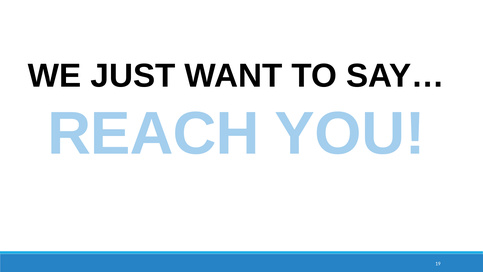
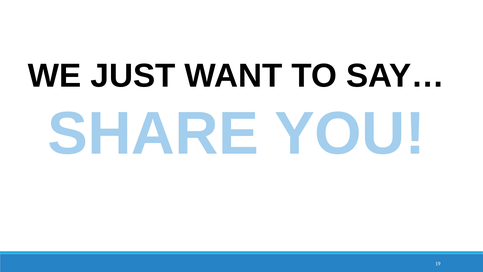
REACH: REACH -> SHARE
